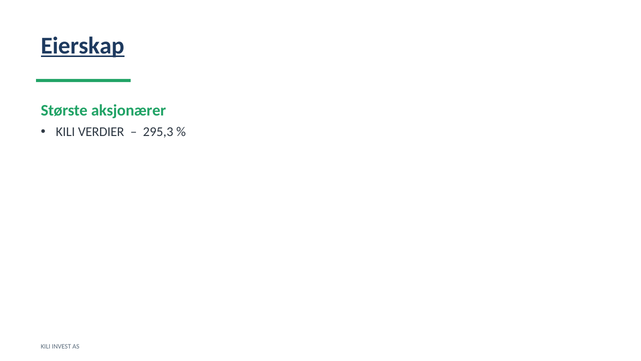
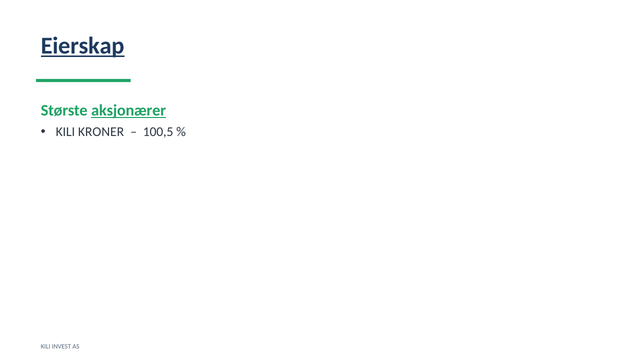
aksjonærer underline: none -> present
VERDIER: VERDIER -> KRONER
295,3: 295,3 -> 100,5
